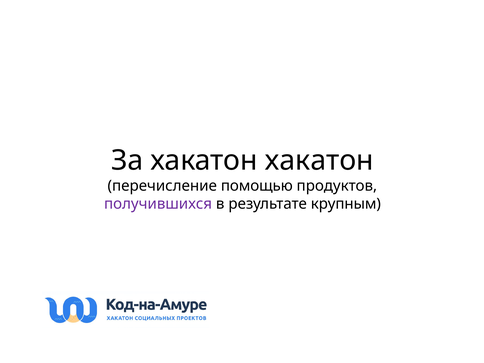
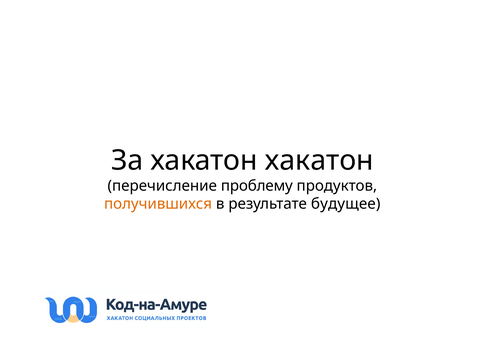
помощью: помощью -> проблему
получившихся colour: purple -> orange
крупным: крупным -> будущее
